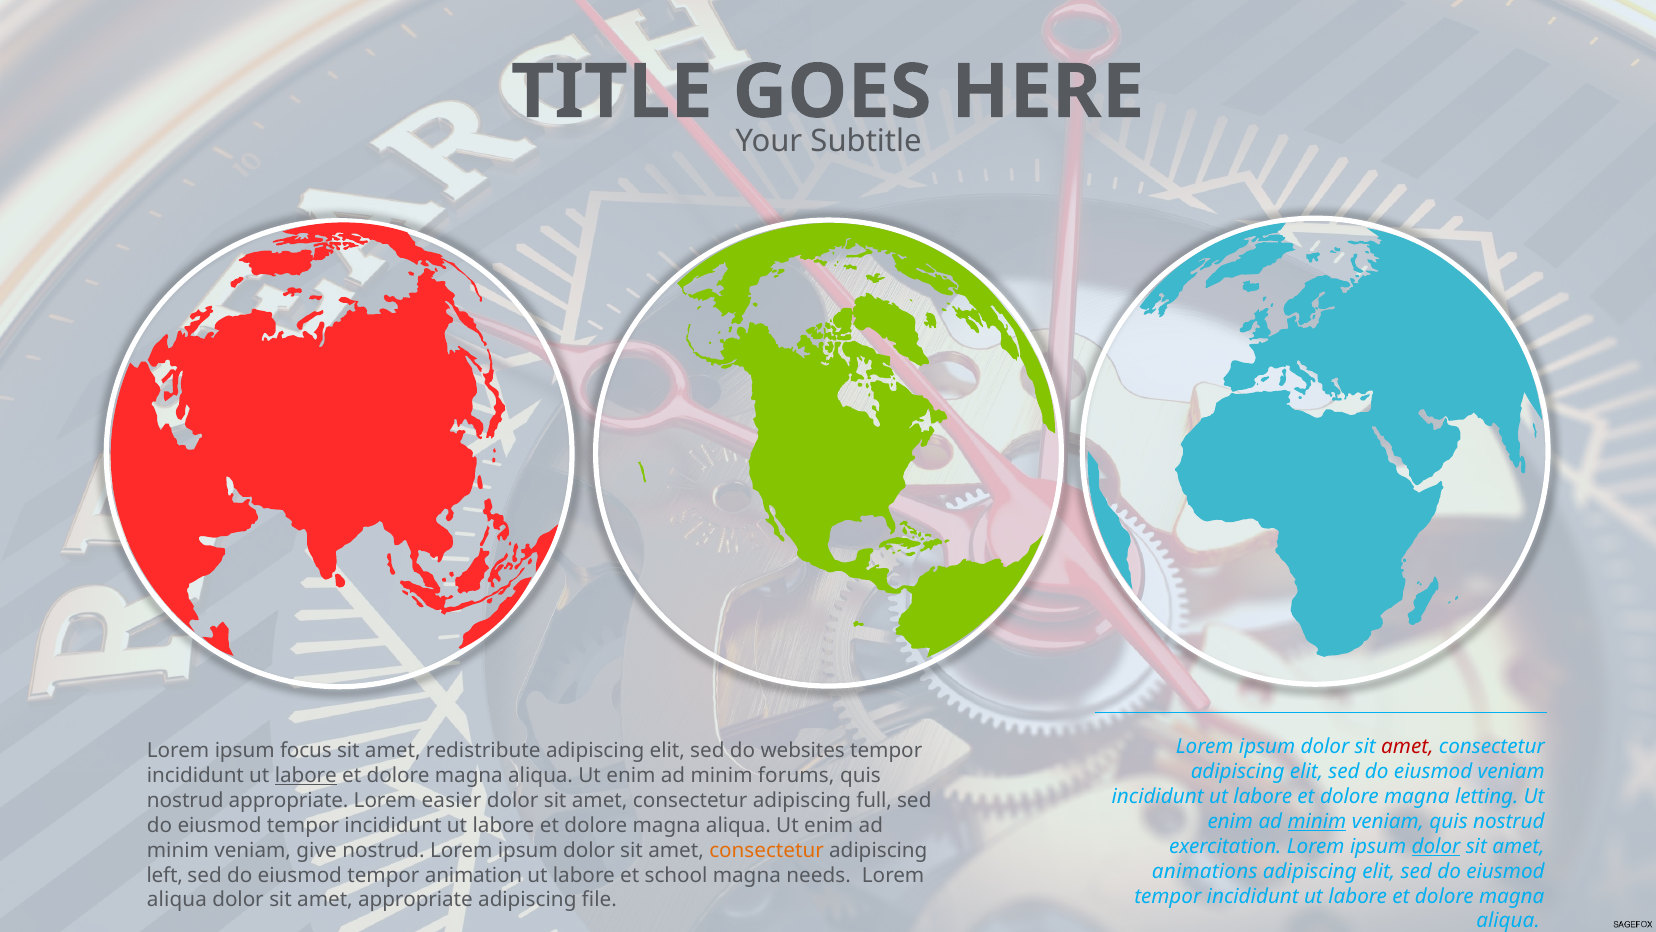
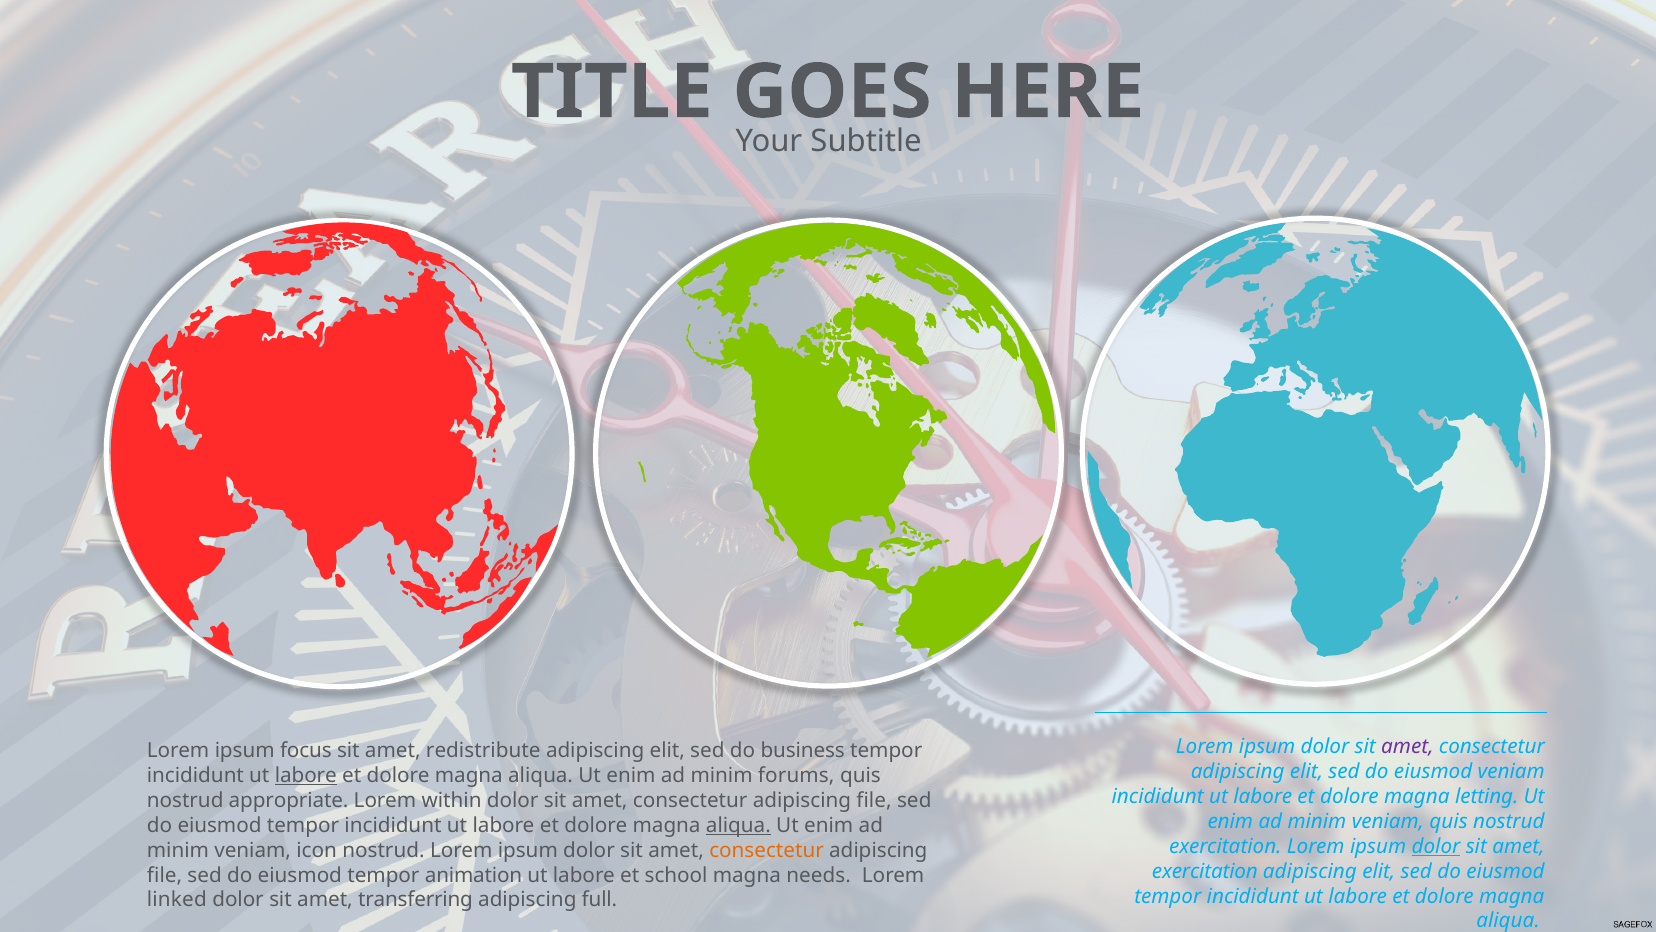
amet at (1407, 747) colour: red -> purple
websites: websites -> business
easier: easier -> within
full at (874, 800): full -> file
minim at (1317, 821) underline: present -> none
aliqua at (738, 825) underline: none -> present
give: give -> icon
animations at (1205, 871): animations -> exercitation
left at (165, 875): left -> file
aliqua at (177, 900): aliqua -> linked
amet appropriate: appropriate -> transferring
file: file -> full
